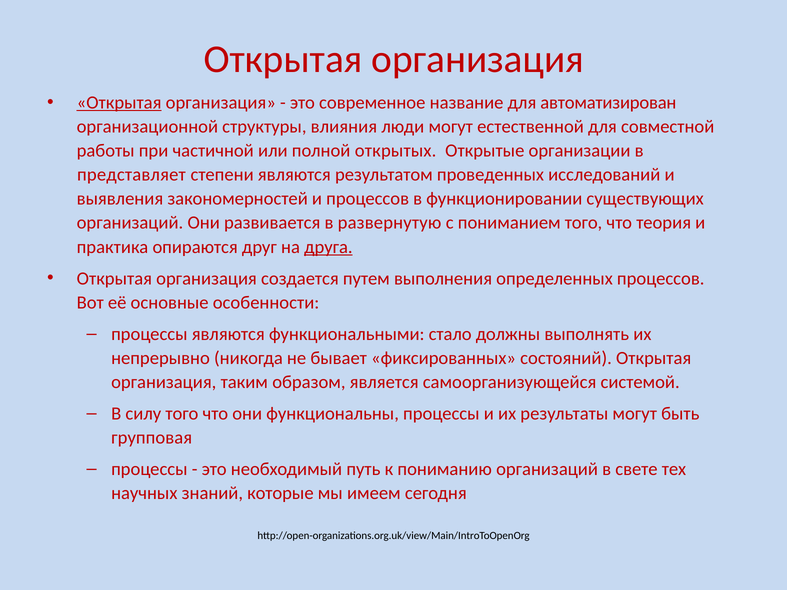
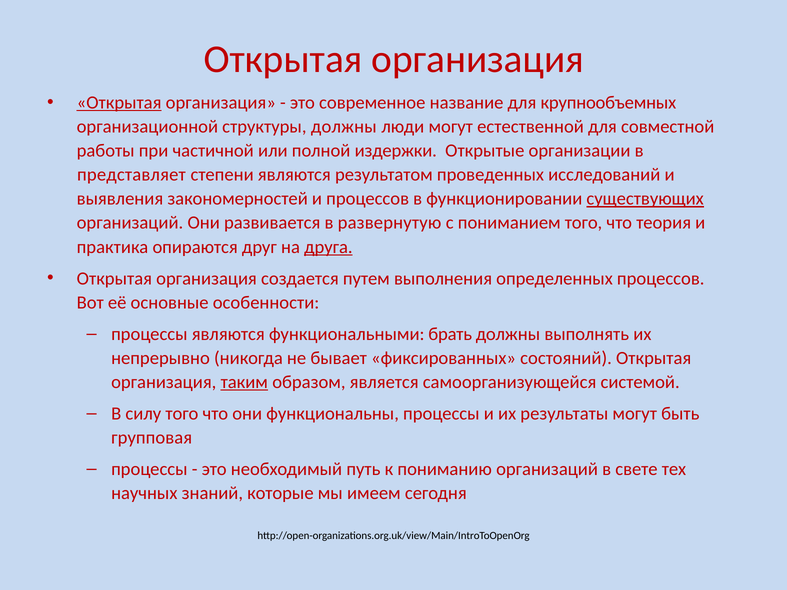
автоматизирован: автоматизирован -> крупнообъемных
структуры влияния: влияния -> должны
открытых: открытых -> издержки
существующих underline: none -> present
стало: стало -> брать
таким underline: none -> present
